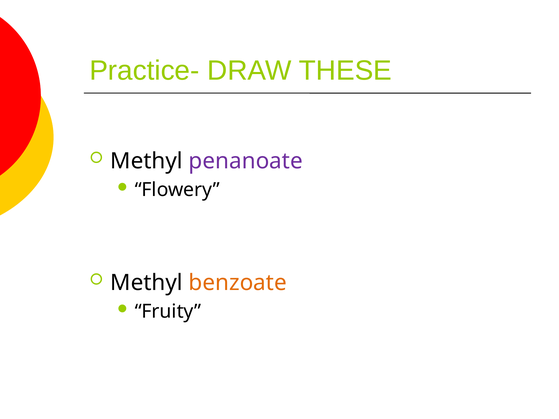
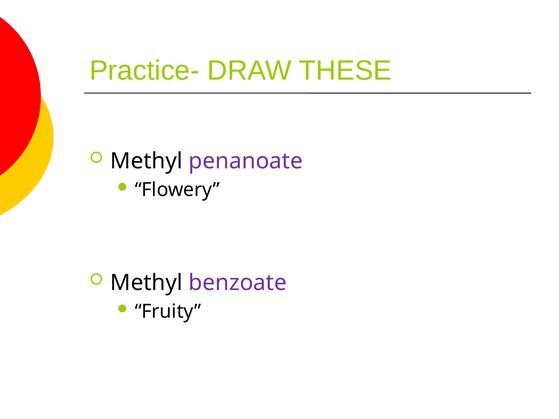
benzoate colour: orange -> purple
